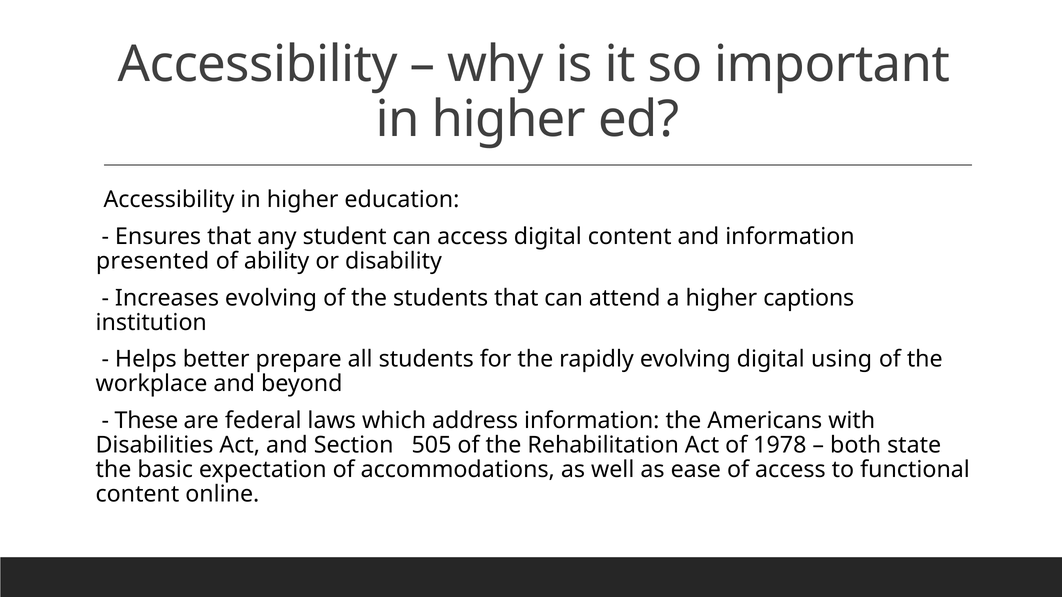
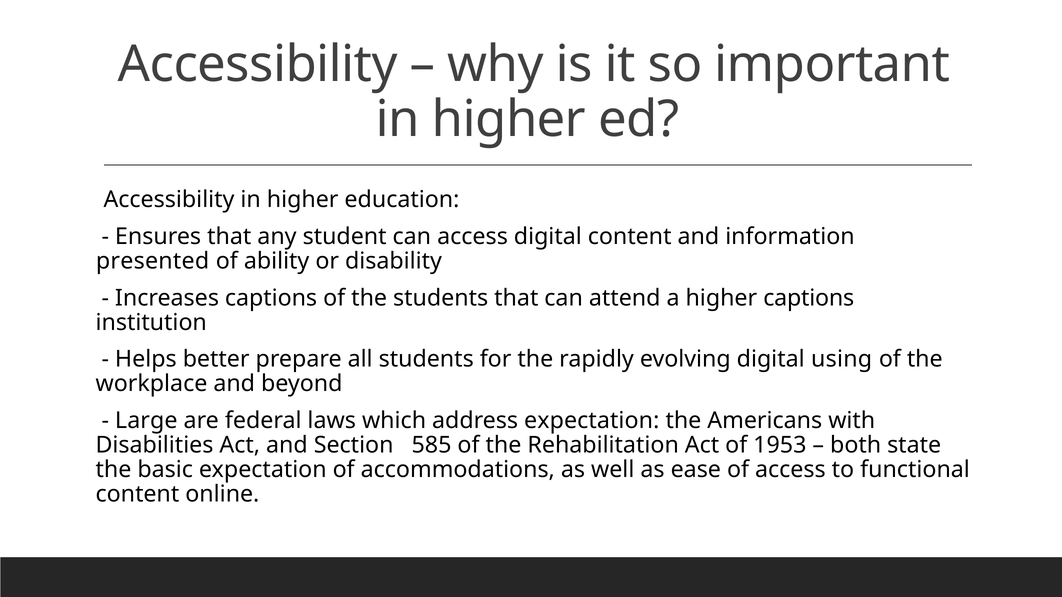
Increases evolving: evolving -> captions
These: These -> Large
address information: information -> expectation
505: 505 -> 585
1978: 1978 -> 1953
